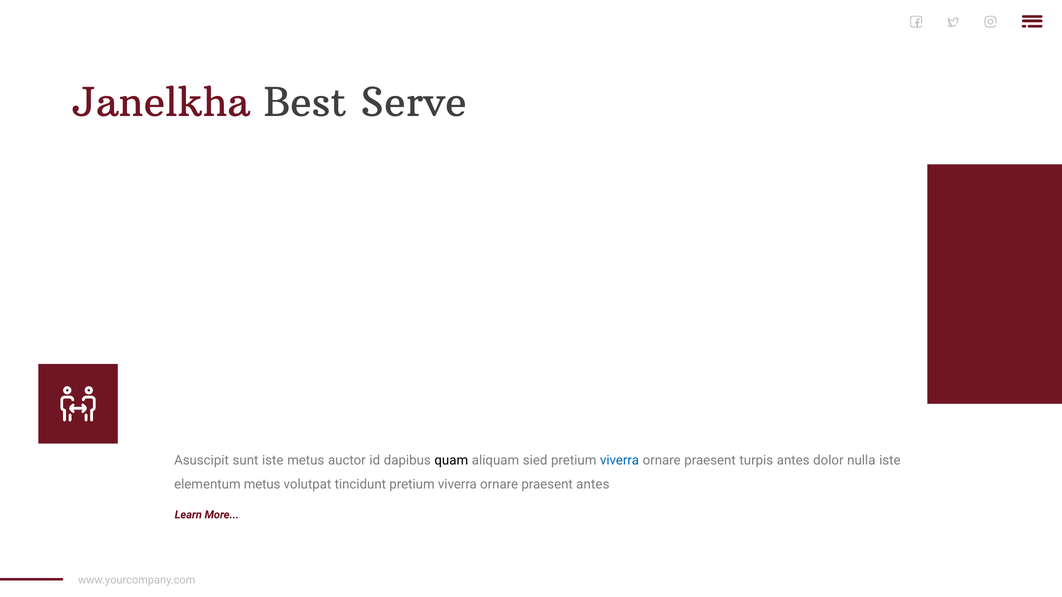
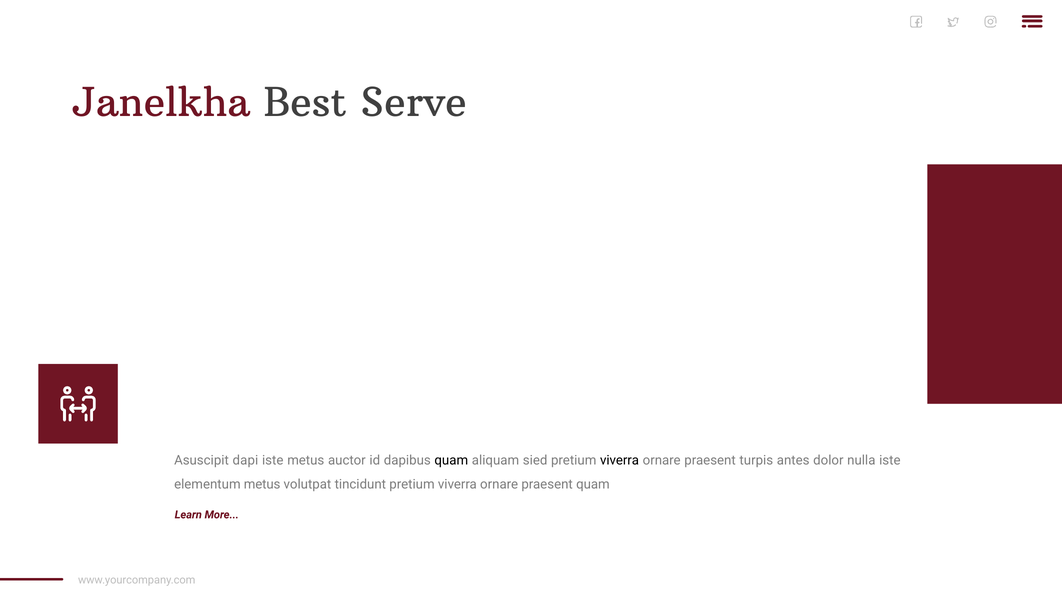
sunt: sunt -> dapi
viverra at (620, 461) colour: blue -> black
praesent antes: antes -> quam
